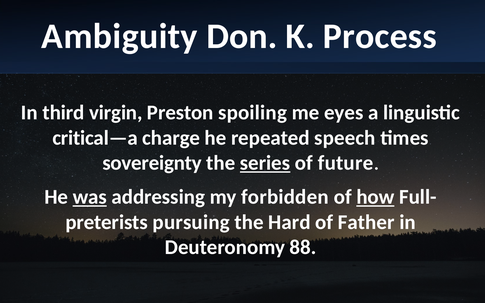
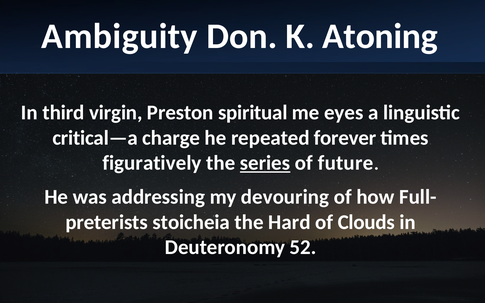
Process: Process -> Atoning
spoiling: spoiling -> spiritual
speech: speech -> forever
sovereignty: sovereignty -> figuratively
was underline: present -> none
forbidden: forbidden -> devouring
how underline: present -> none
pursuing: pursuing -> stoicheia
Father: Father -> Clouds
88: 88 -> 52
